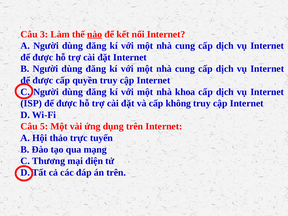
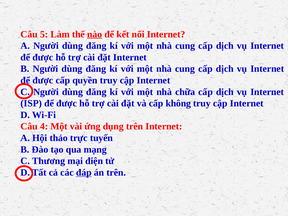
3: 3 -> 5
khoa: khoa -> chữa
5: 5 -> 4
đáp underline: none -> present
